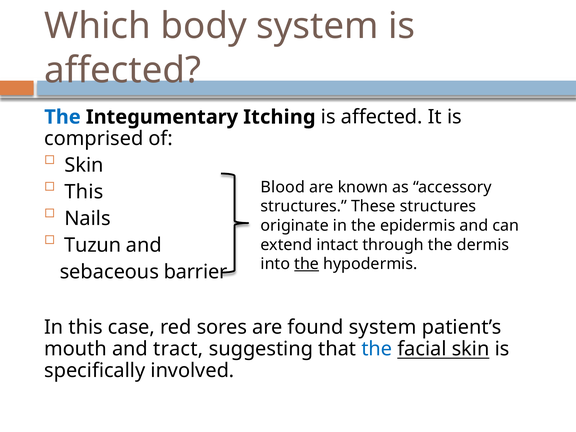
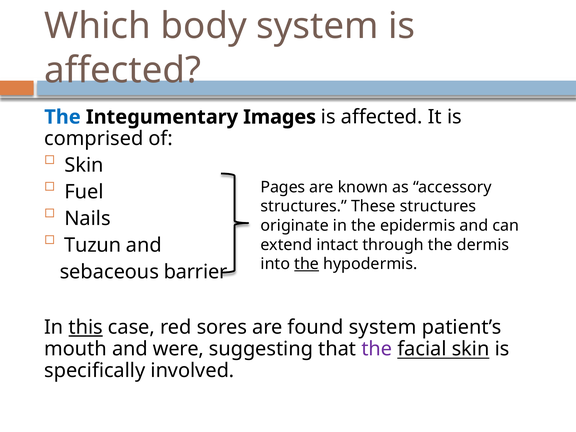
Itching: Itching -> Images
This at (84, 192): This -> Fuel
Blood: Blood -> Pages
this at (86, 327) underline: none -> present
tract: tract -> were
the at (377, 349) colour: blue -> purple
